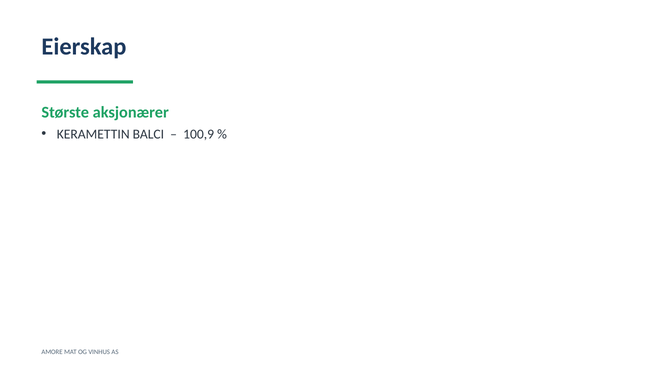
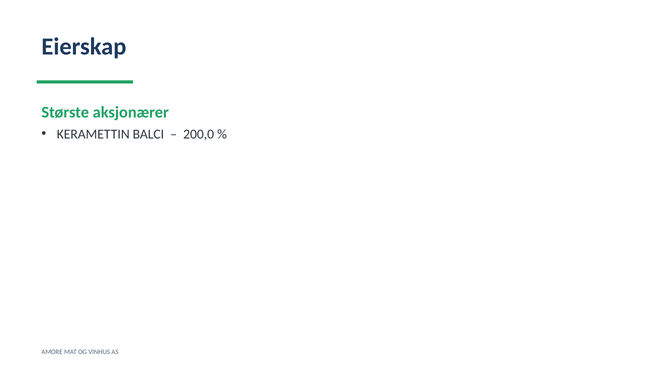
100,9: 100,9 -> 200,0
